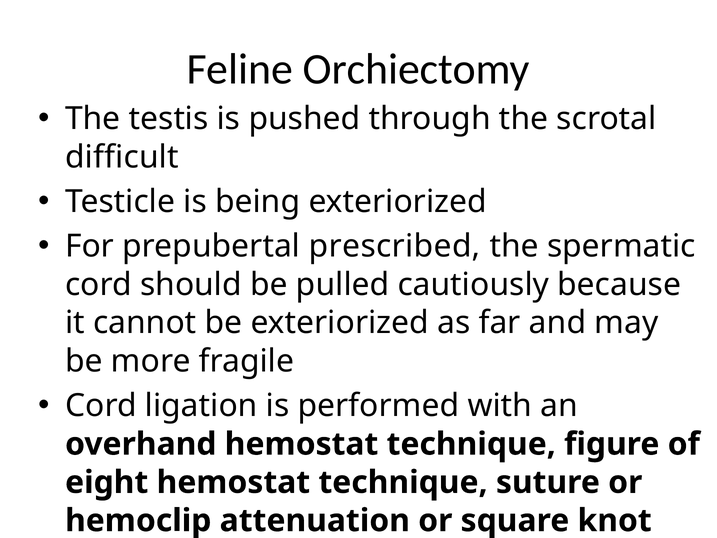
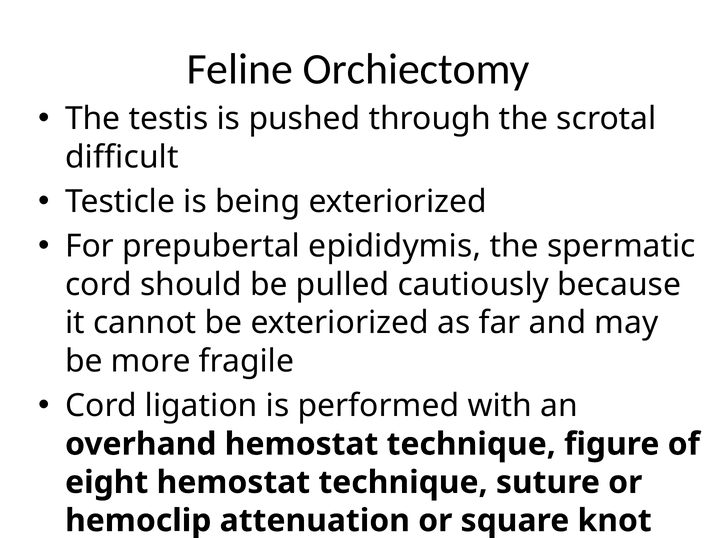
prescribed: prescribed -> epididymis
